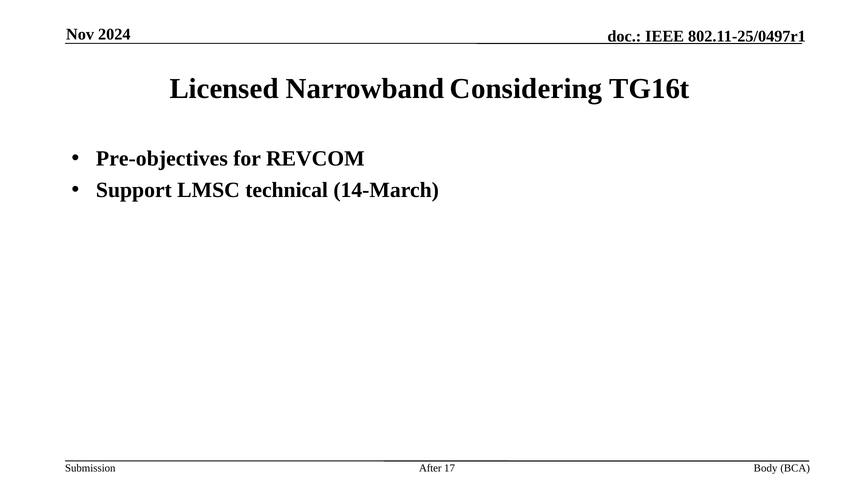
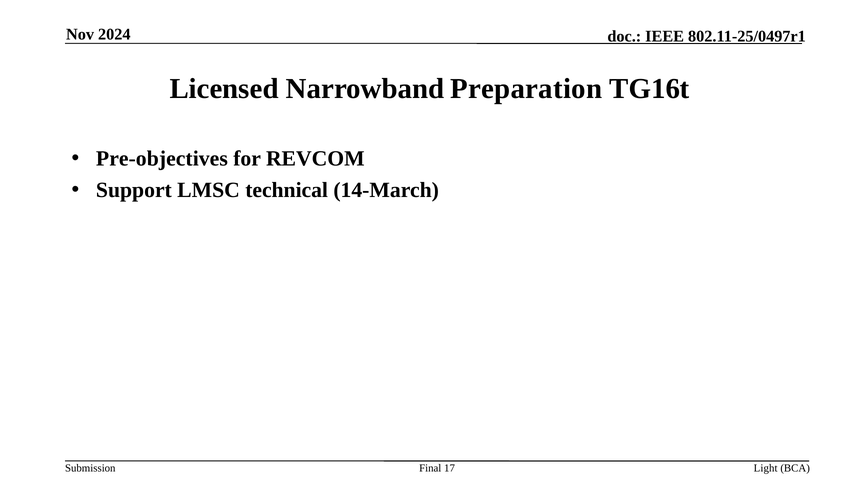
Considering: Considering -> Preparation
After: After -> Final
Body: Body -> Light
